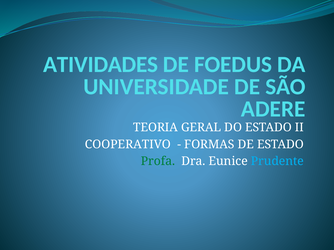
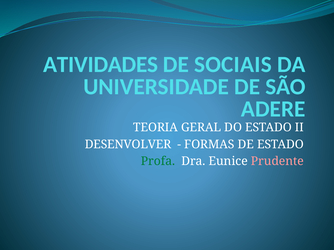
FOEDUS: FOEDUS -> SOCIAIS
COOPERATIVO: COOPERATIVO -> DESENVOLVER
Prudente colour: light blue -> pink
